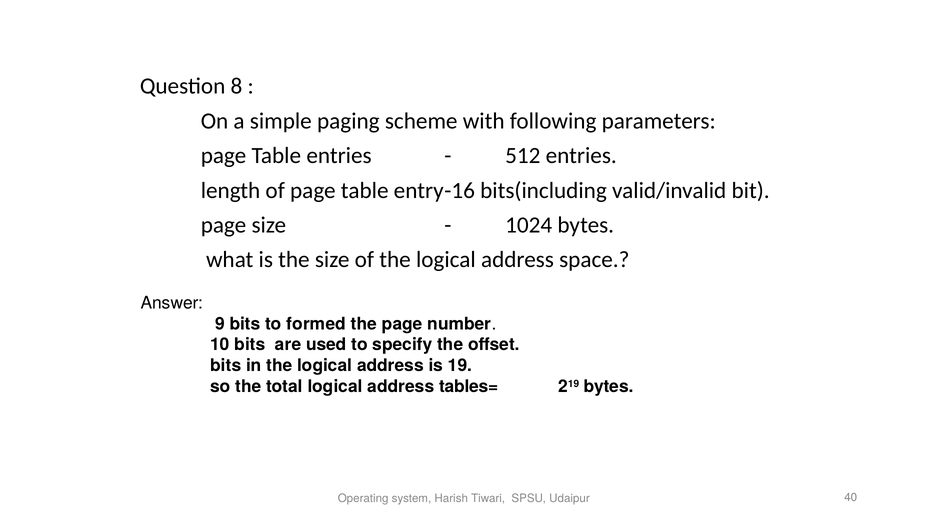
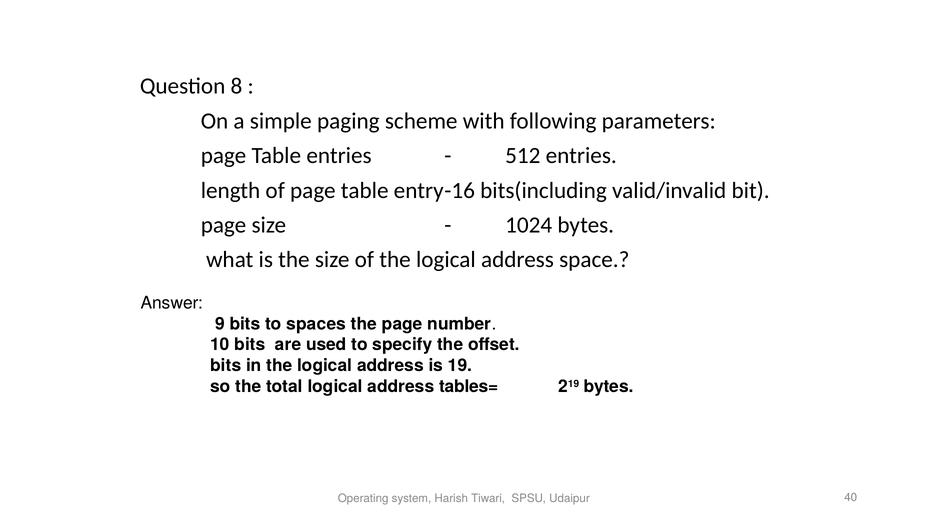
formed: formed -> spaces
